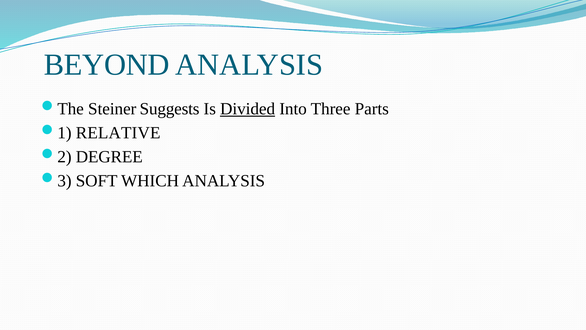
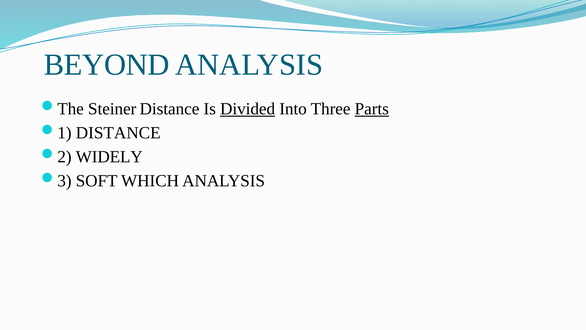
Steiner Suggests: Suggests -> Distance
Parts underline: none -> present
RELATIVE at (118, 133): RELATIVE -> DISTANCE
DEGREE: DEGREE -> WIDELY
